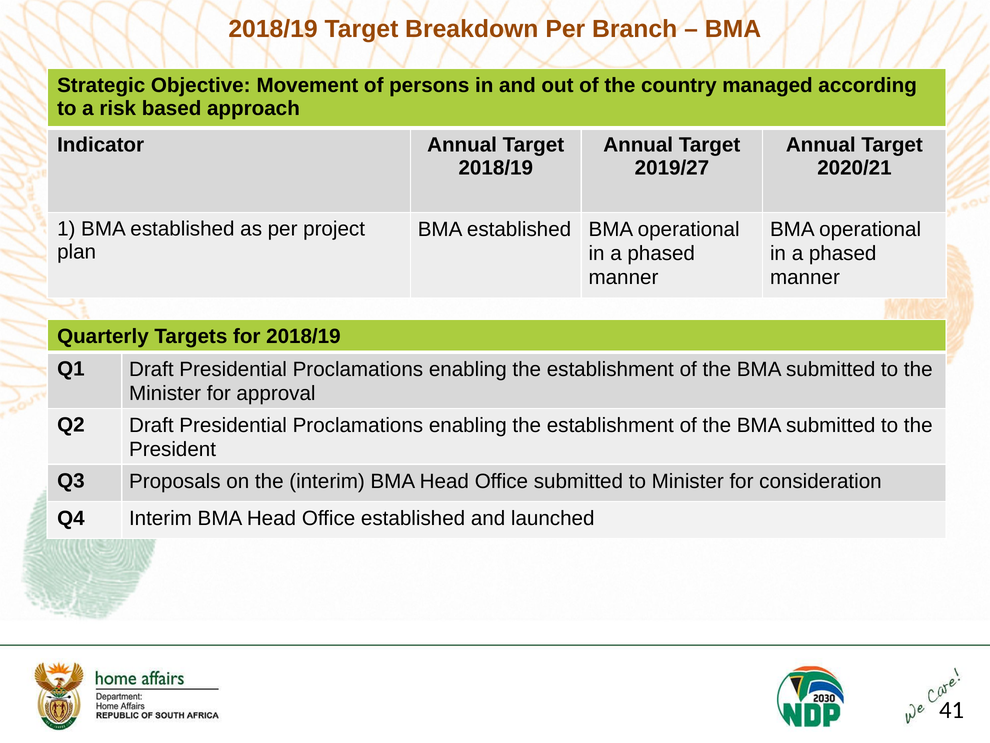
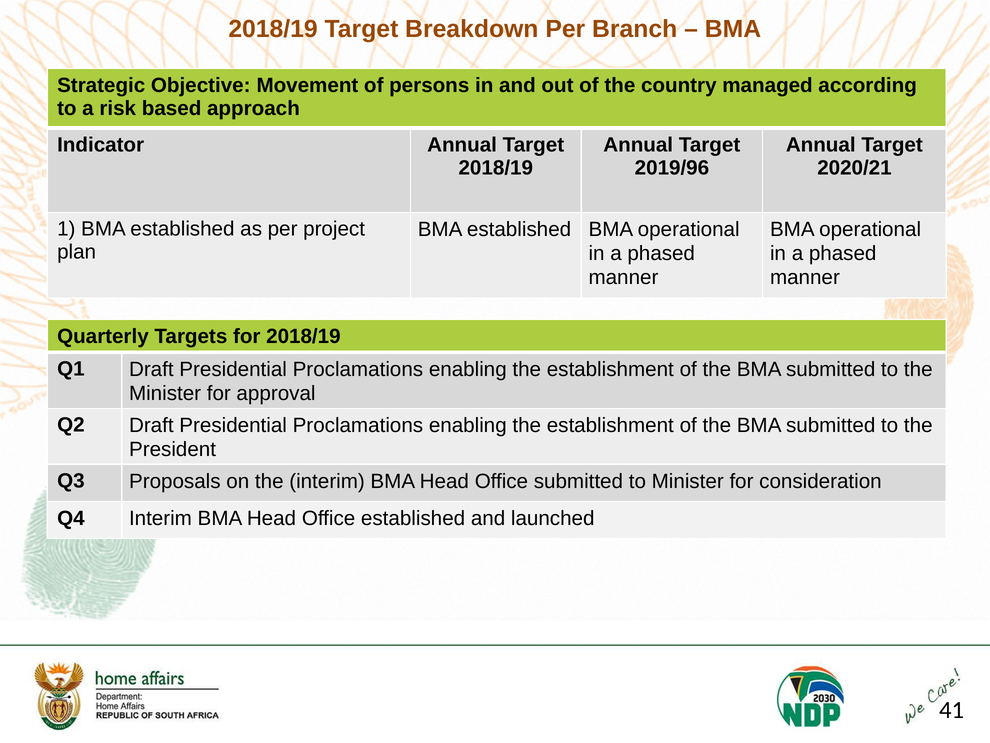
2019/27: 2019/27 -> 2019/96
